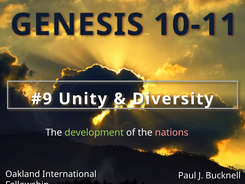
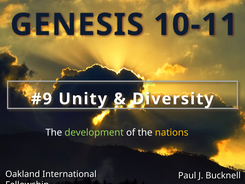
nations colour: pink -> yellow
